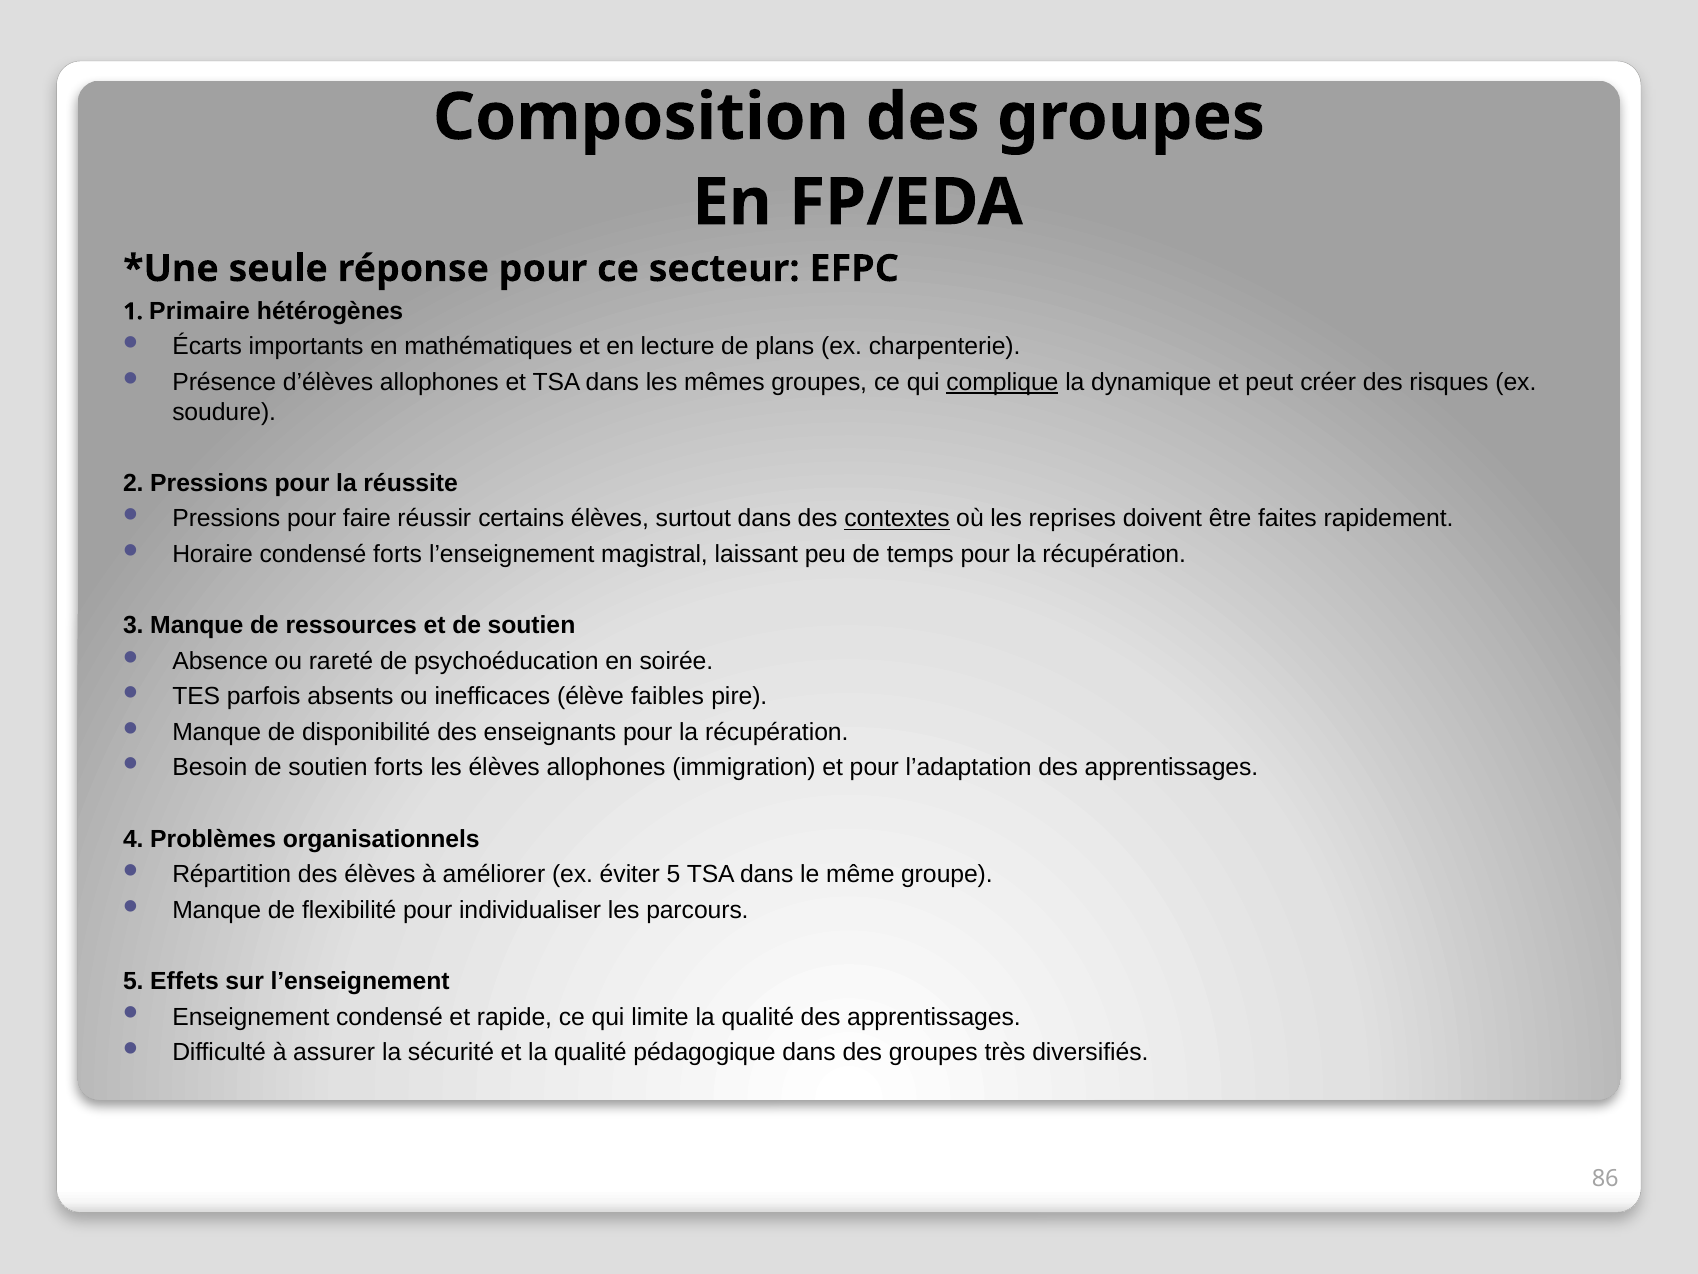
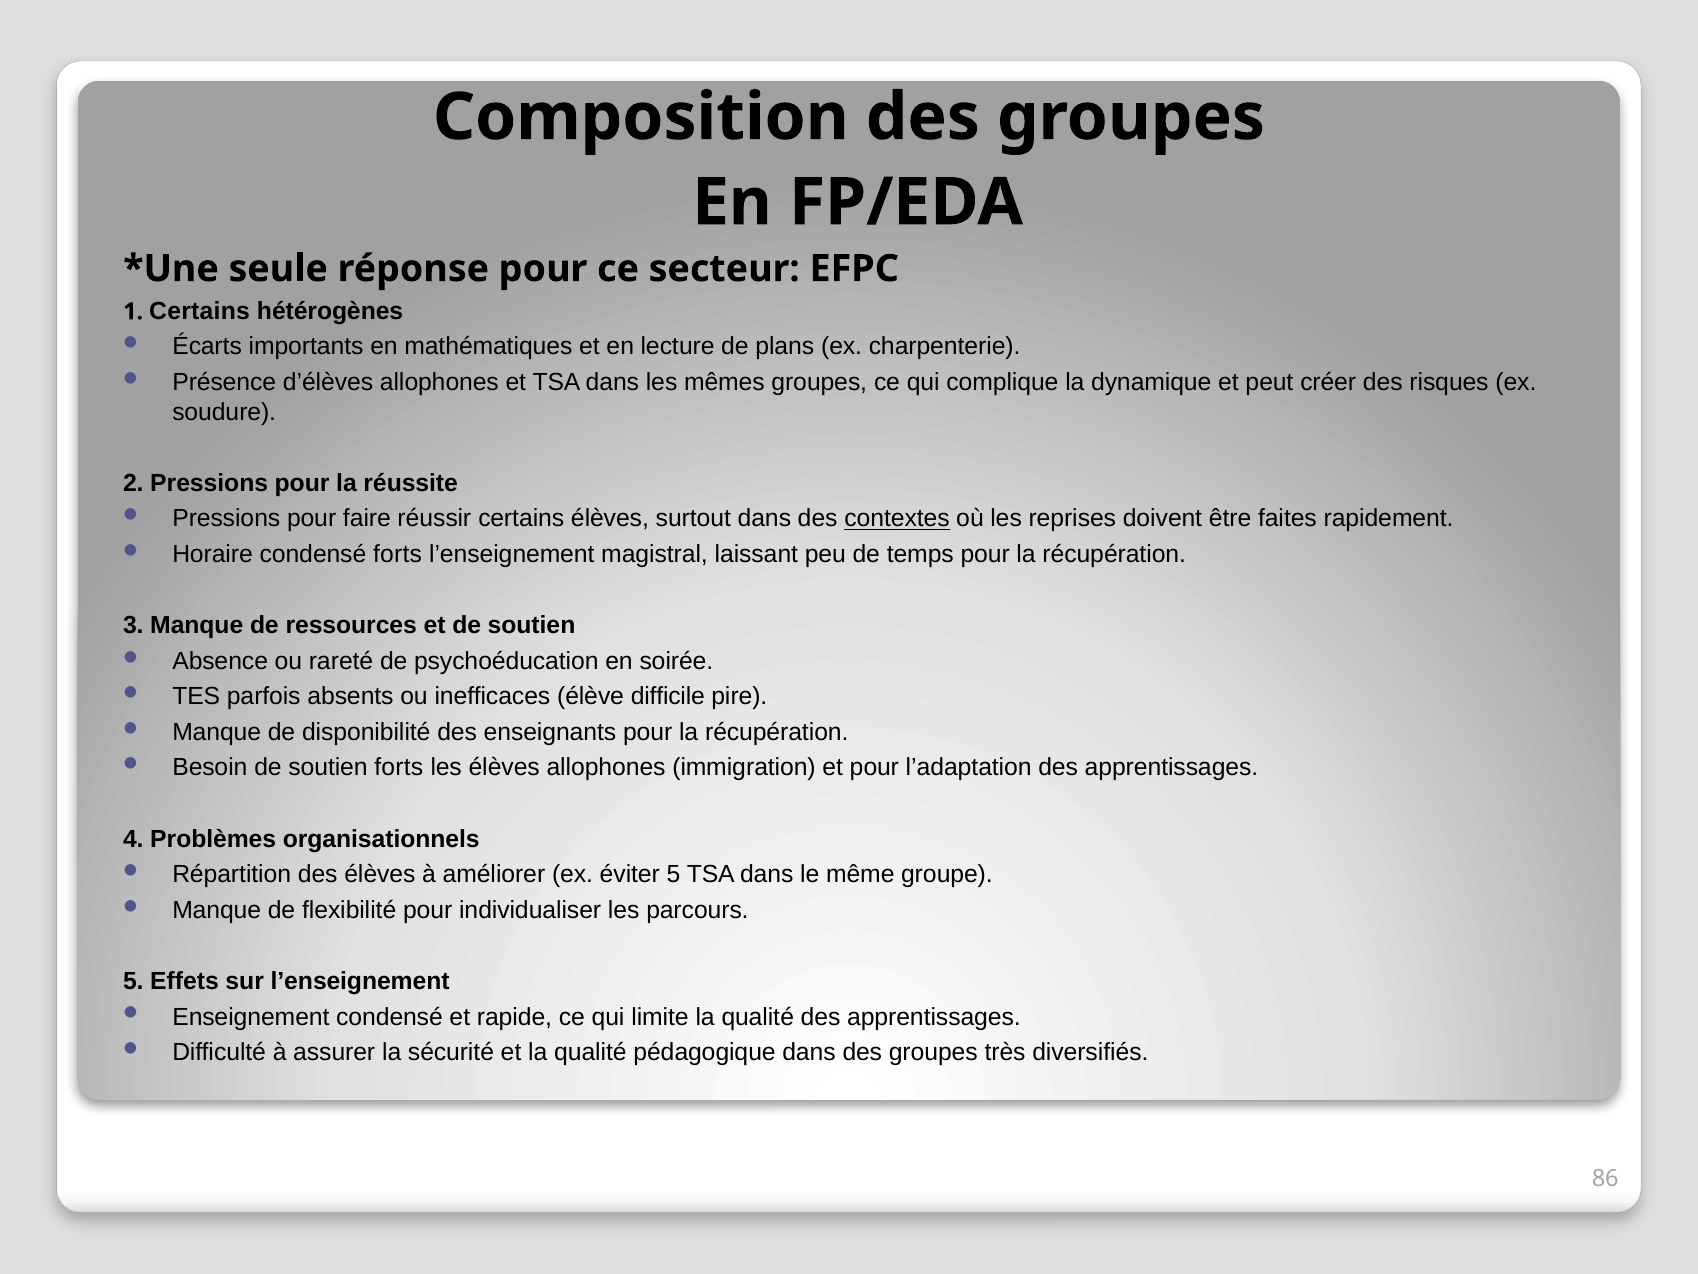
1 Primaire: Primaire -> Certains
complique underline: present -> none
faibles: faibles -> difficile
